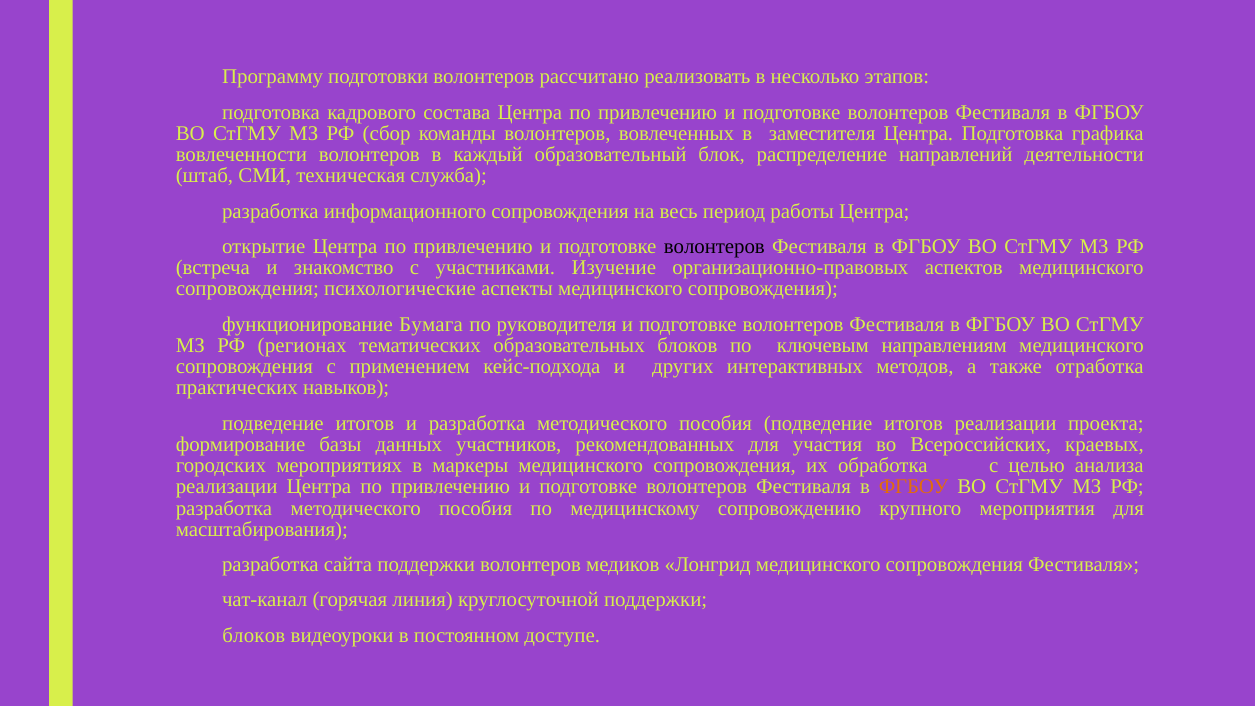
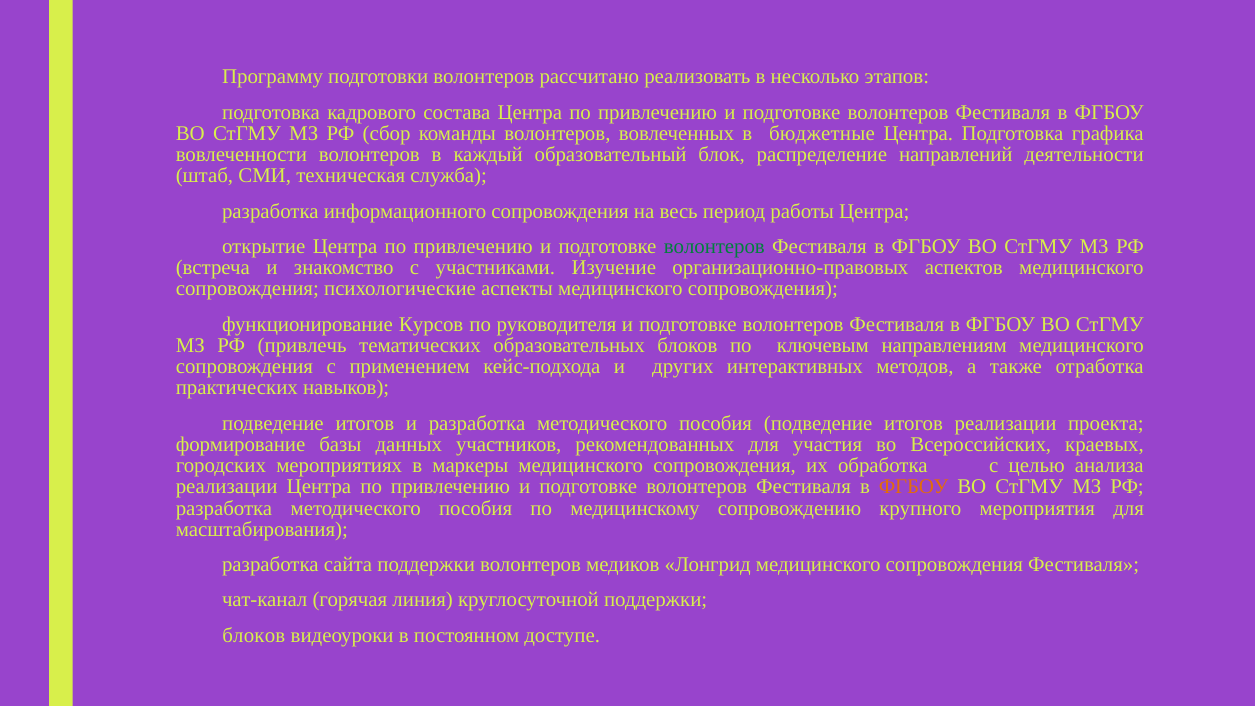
заместителя: заместителя -> бюджетные
волонтеров at (714, 246) colour: black -> green
Бумага: Бумага -> Курсов
регионах: регионах -> привлечь
